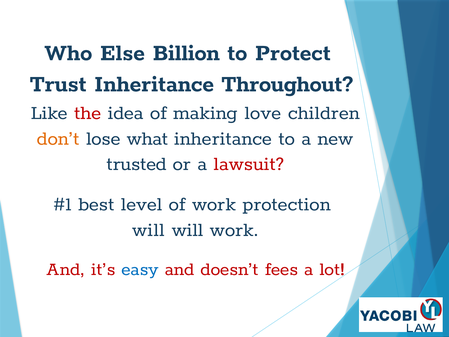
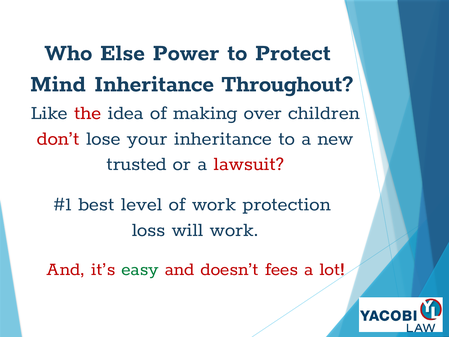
Billion: Billion -> Power
Trust: Trust -> Mind
love: love -> over
don’t colour: orange -> red
what: what -> your
will at (148, 229): will -> loss
easy colour: blue -> green
